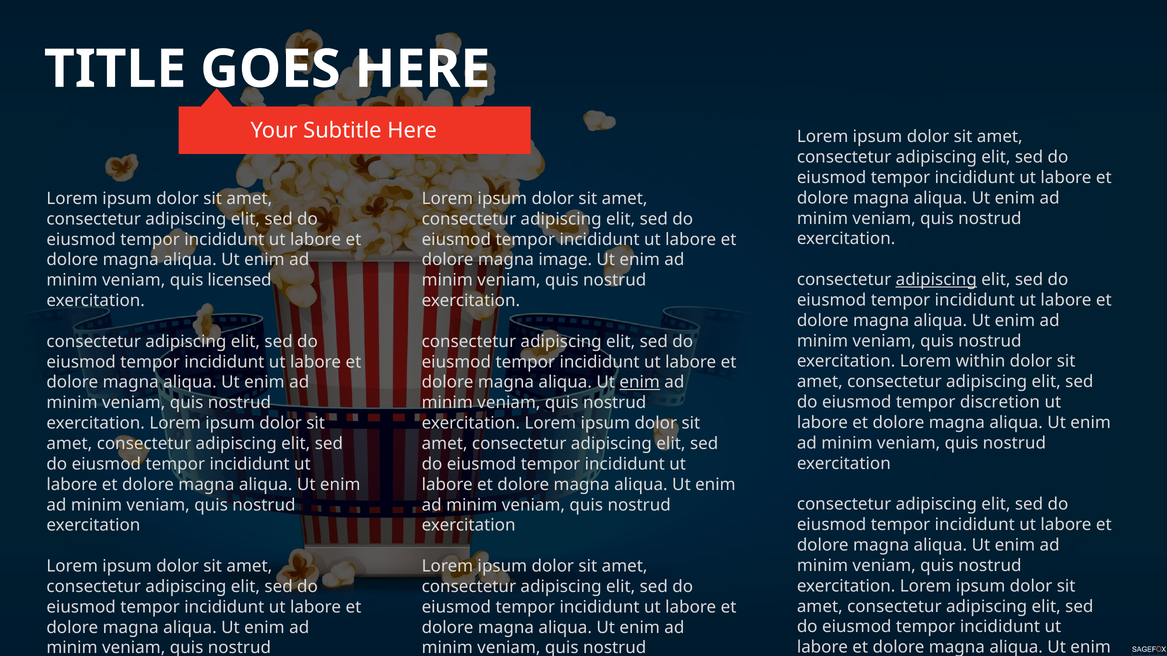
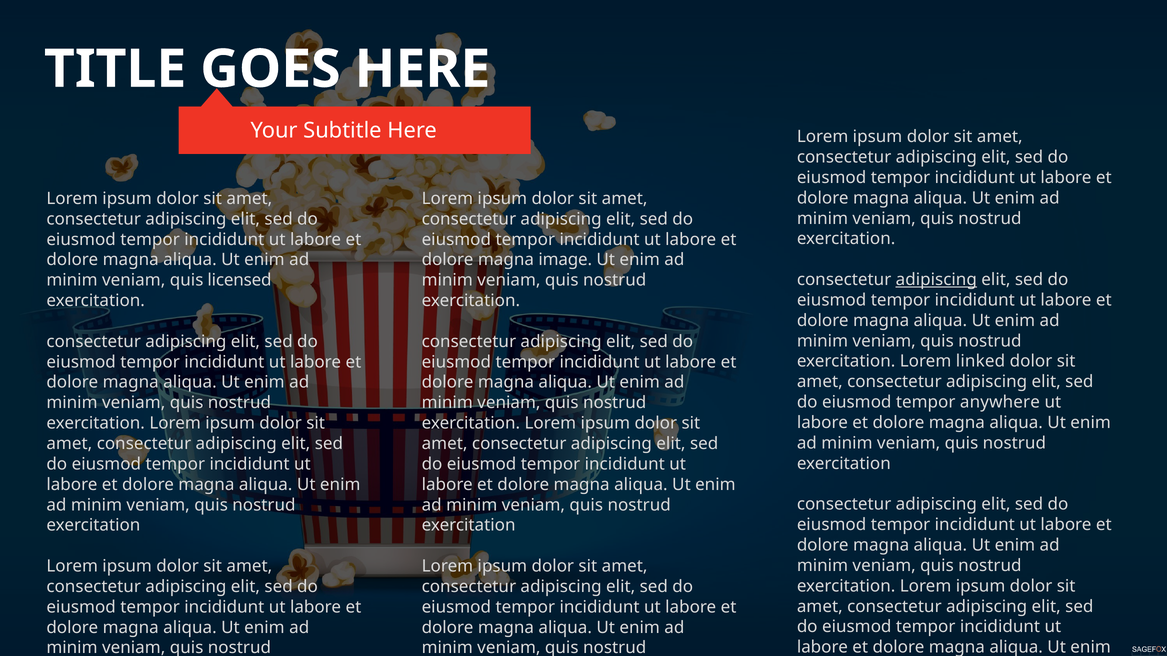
within: within -> linked
enim at (640, 383) underline: present -> none
discretion: discretion -> anywhere
